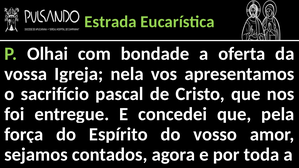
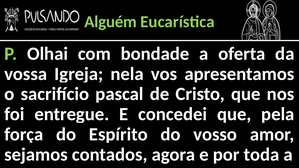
Estrada: Estrada -> Alguém
